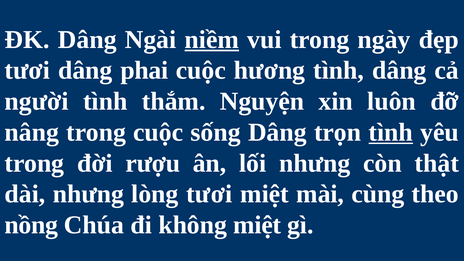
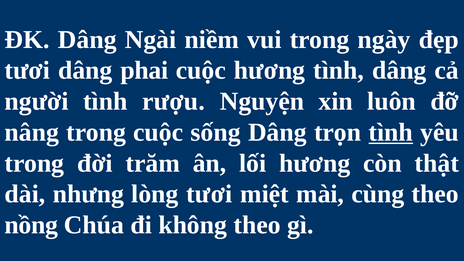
niềm underline: present -> none
thắm: thắm -> rượu
rượu: rượu -> trăm
lối nhưng: nhưng -> hương
không miệt: miệt -> theo
